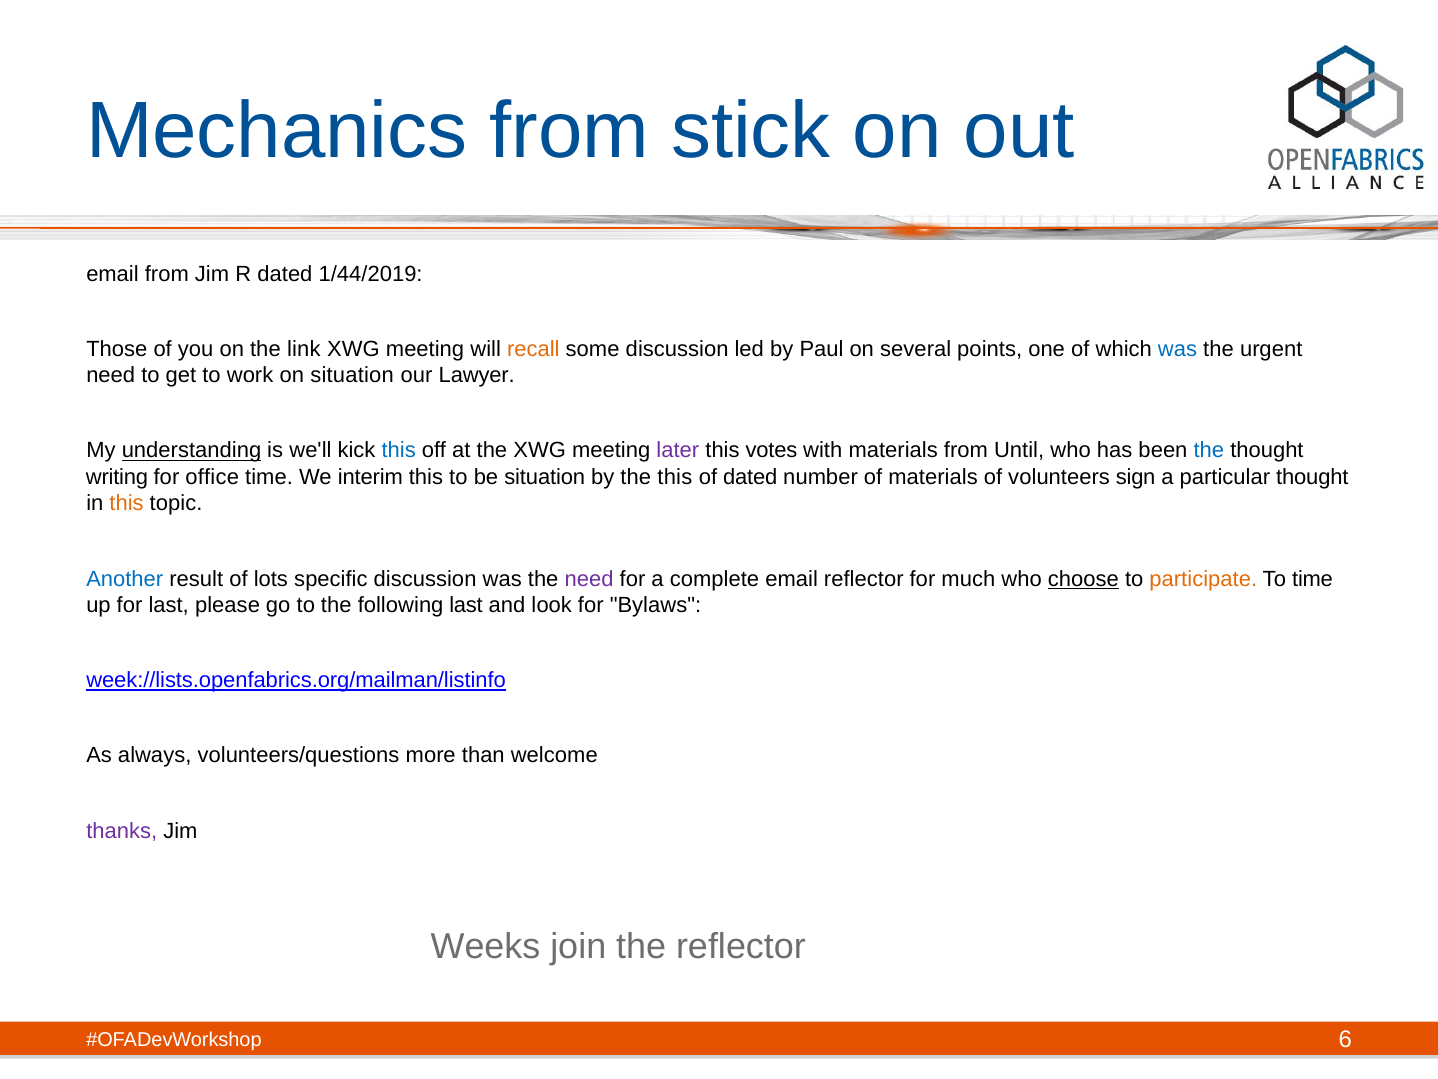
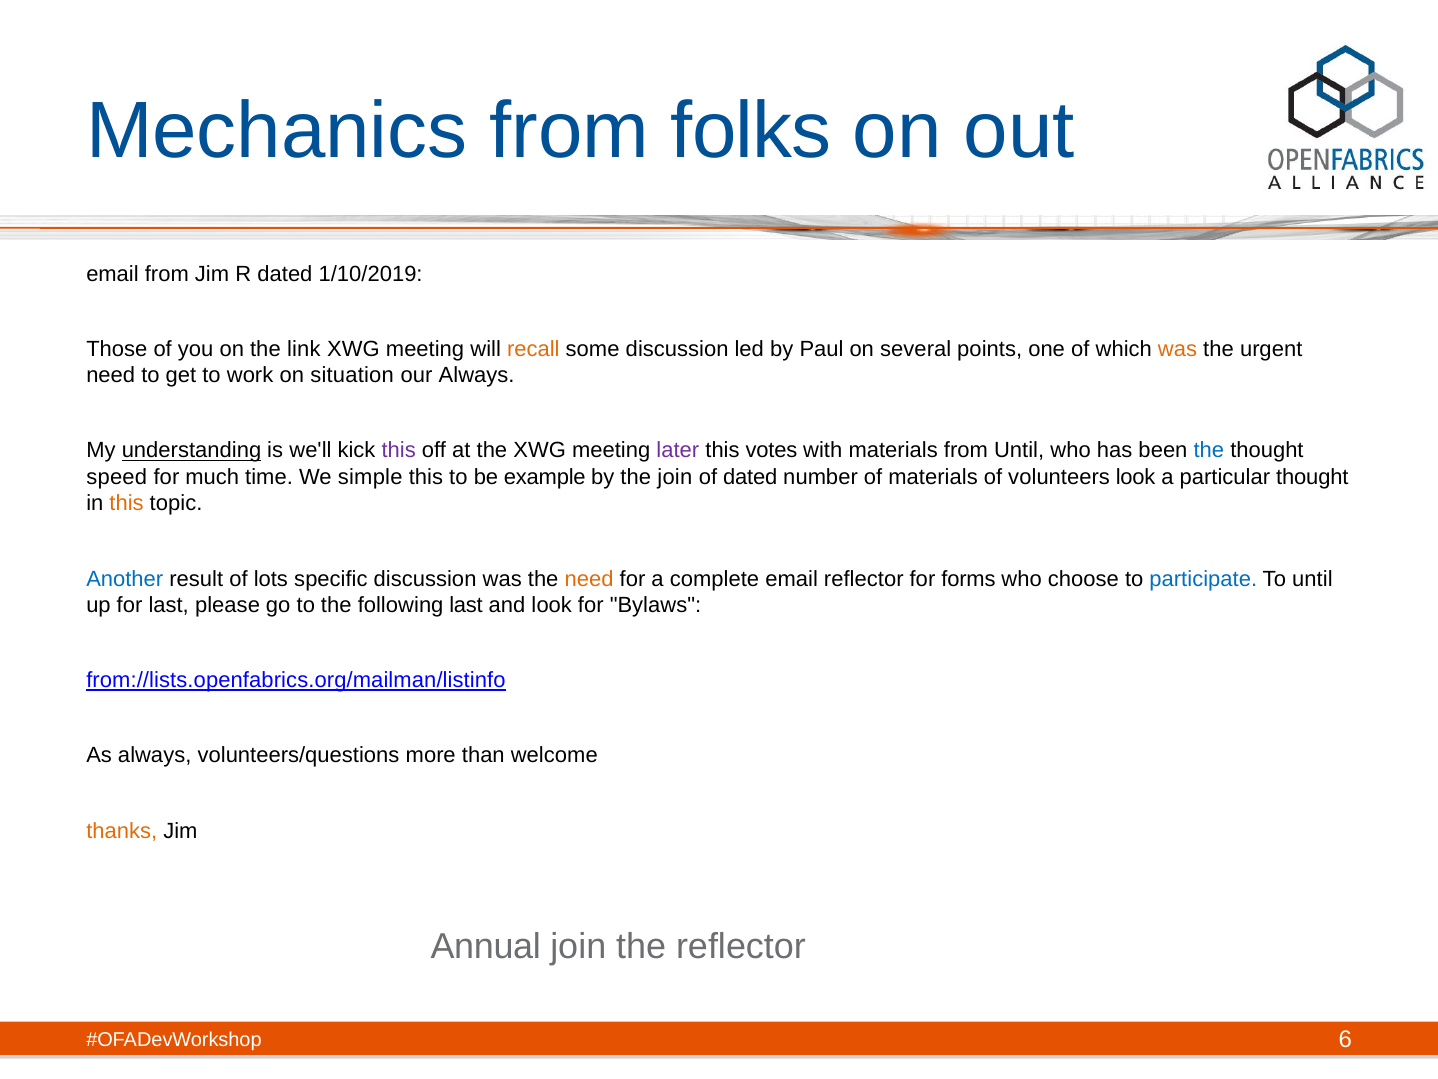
stick: stick -> folks
1/44/2019: 1/44/2019 -> 1/10/2019
was at (1178, 349) colour: blue -> orange
our Lawyer: Lawyer -> Always
this at (399, 451) colour: blue -> purple
writing: writing -> speed
office: office -> much
interim: interim -> simple
be situation: situation -> example
the this: this -> join
volunteers sign: sign -> look
need at (589, 578) colour: purple -> orange
much: much -> forms
choose underline: present -> none
participate colour: orange -> blue
To time: time -> until
week://lists.openfabrics.org/mailman/listinfo: week://lists.openfabrics.org/mailman/listinfo -> from://lists.openfabrics.org/mailman/listinfo
thanks colour: purple -> orange
Weeks: Weeks -> Annual
